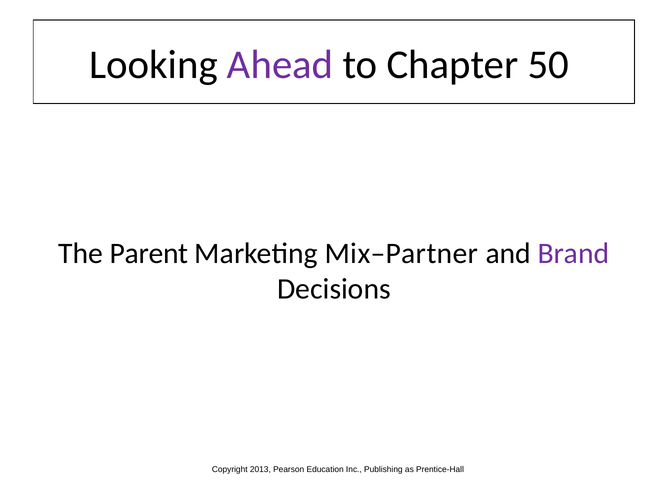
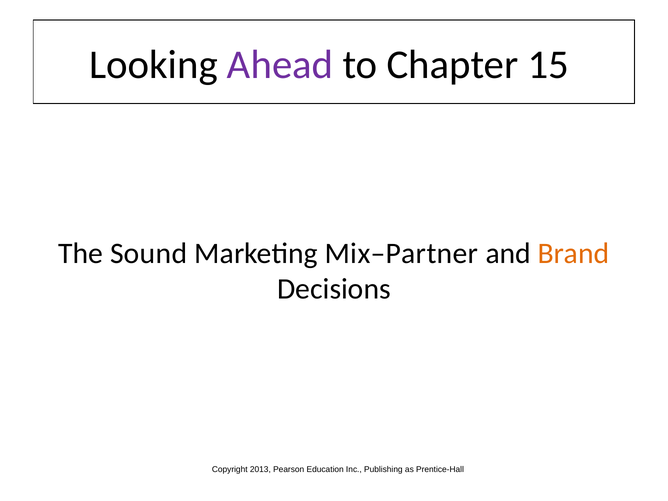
50: 50 -> 15
Parent: Parent -> Sound
Brand colour: purple -> orange
